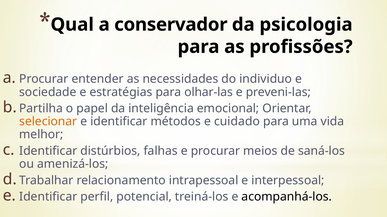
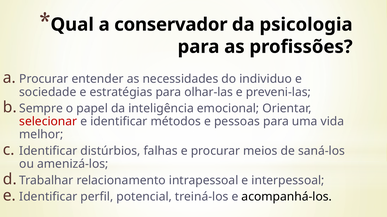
Partilha: Partilha -> Sempre
selecionar colour: orange -> red
cuidado: cuidado -> pessoas
